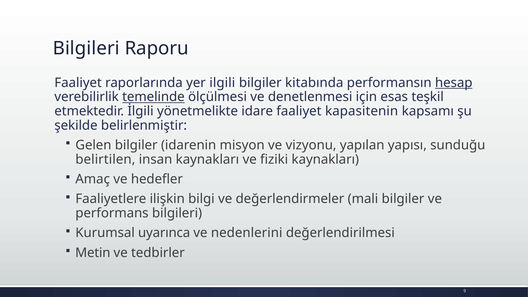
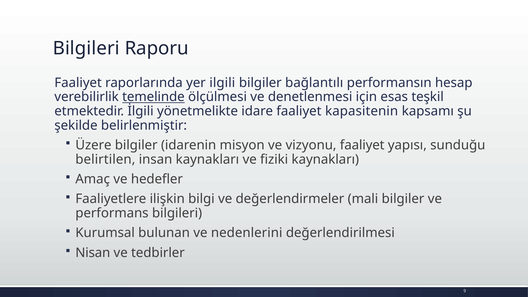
kitabında: kitabında -> bağlantılı
hesap underline: present -> none
Gelen: Gelen -> Üzere
vizyonu yapılan: yapılan -> faaliyet
uyarınca: uyarınca -> bulunan
Metin: Metin -> Nisan
